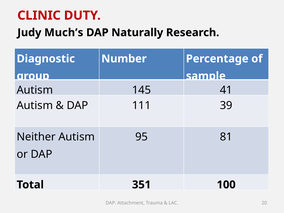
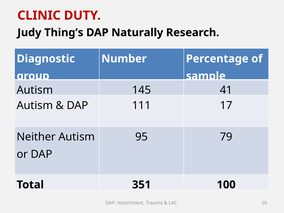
Much’s: Much’s -> Thing’s
39: 39 -> 17
81: 81 -> 79
